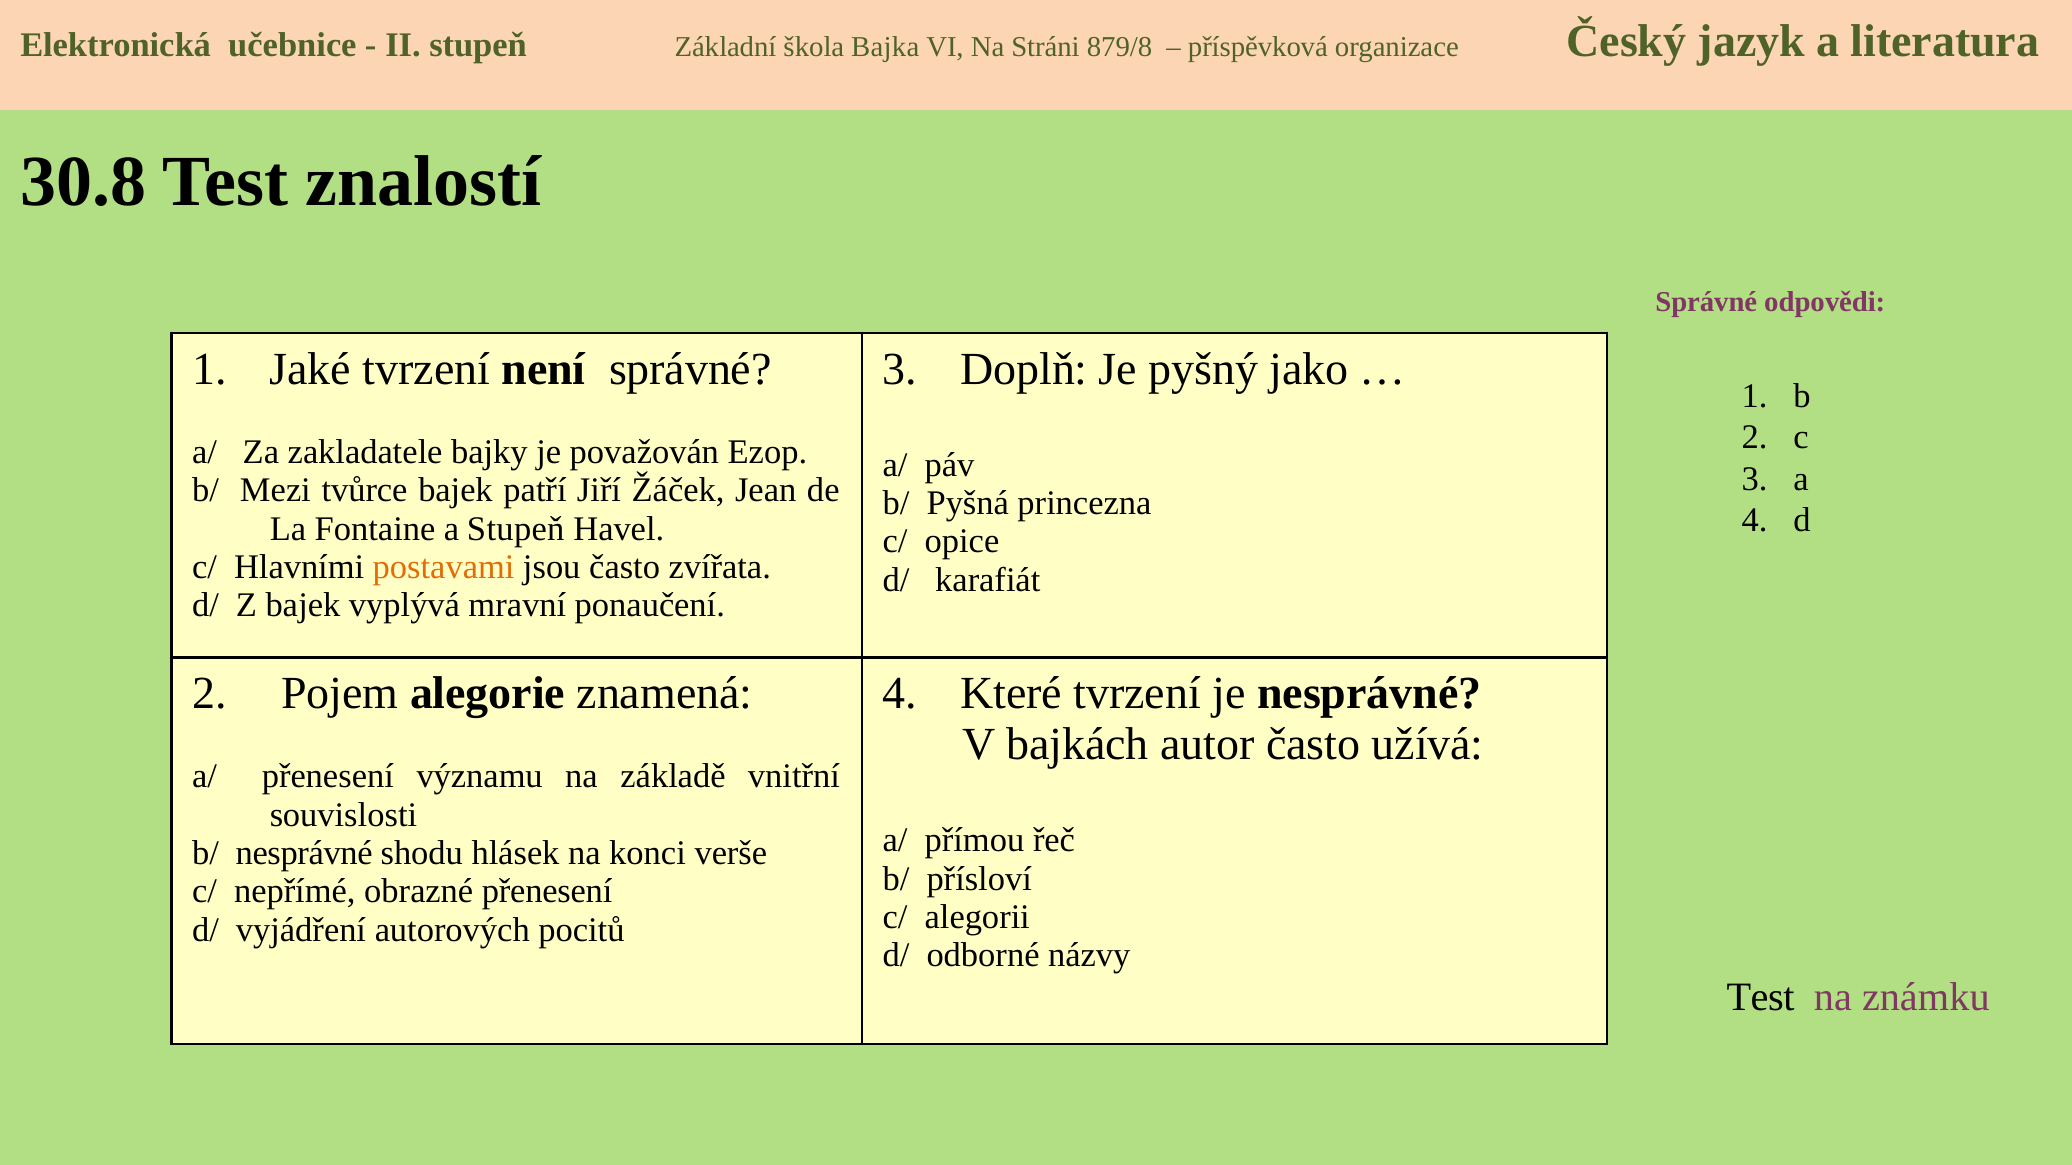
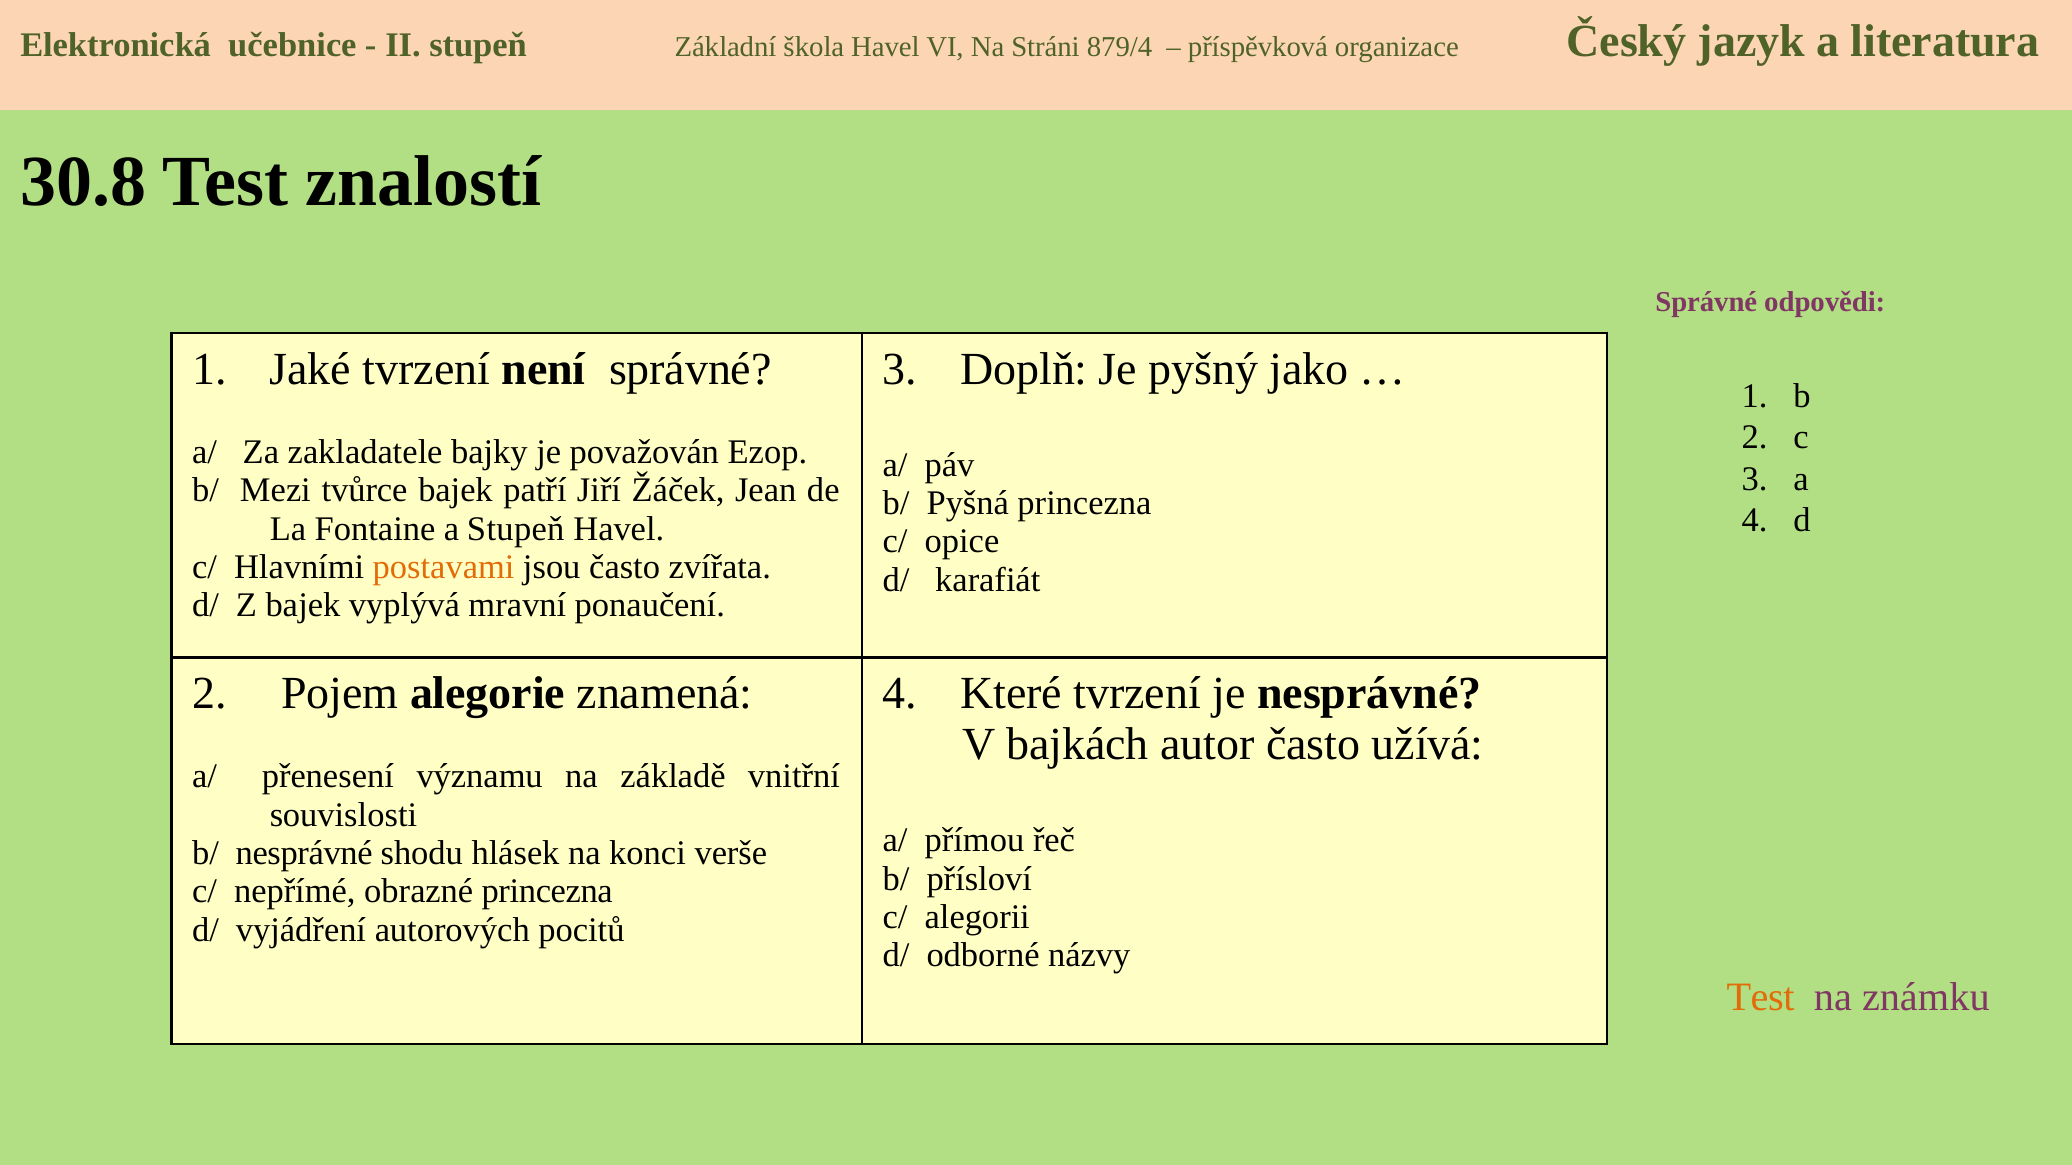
škola Bajka: Bajka -> Havel
879/8: 879/8 -> 879/4
obrazné přenesení: přenesení -> princezna
Test at (1761, 997) colour: black -> orange
